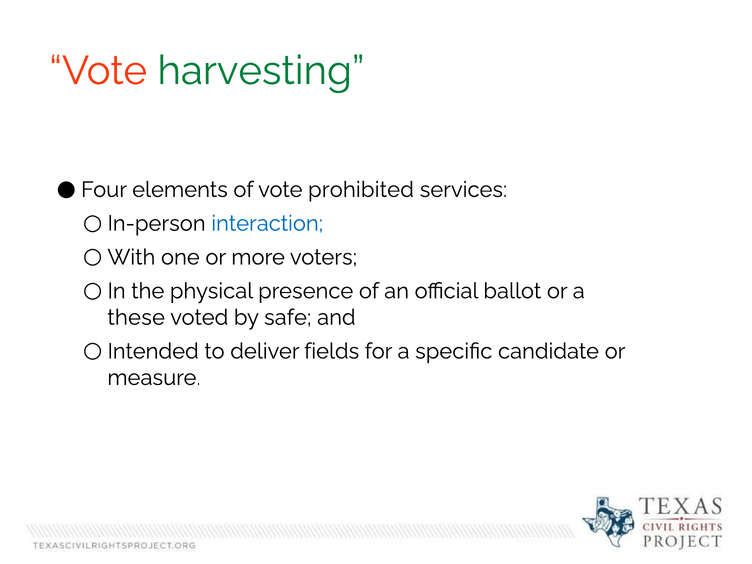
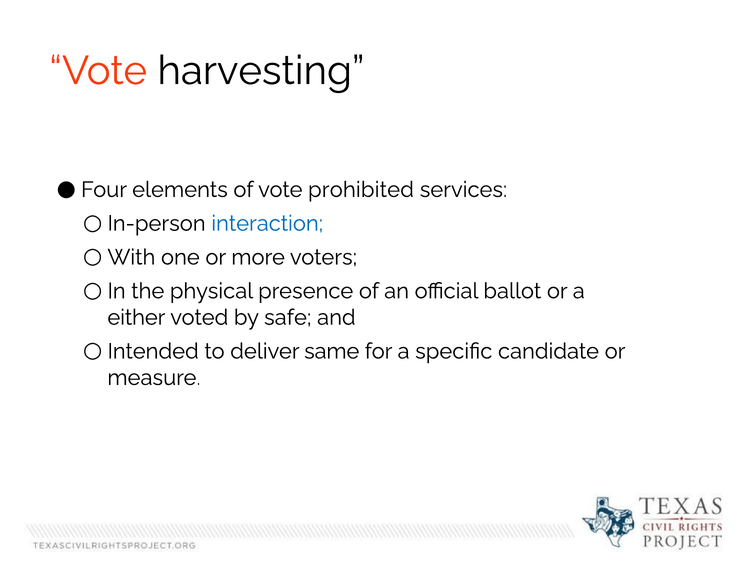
harvesting colour: green -> black
these: these -> either
fields: fields -> same
